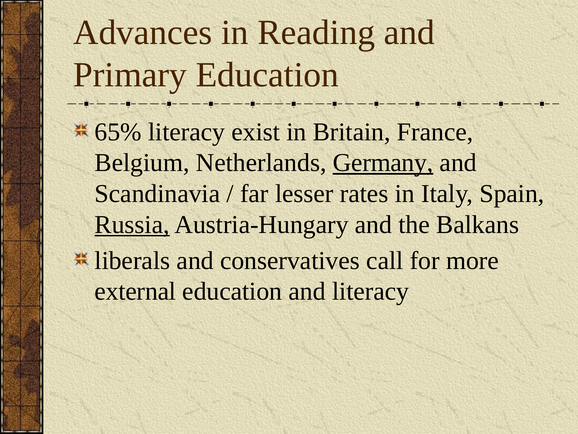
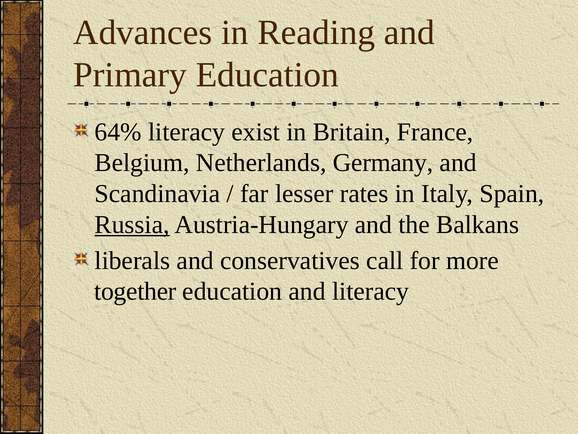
65%: 65% -> 64%
Germany underline: present -> none
external: external -> together
